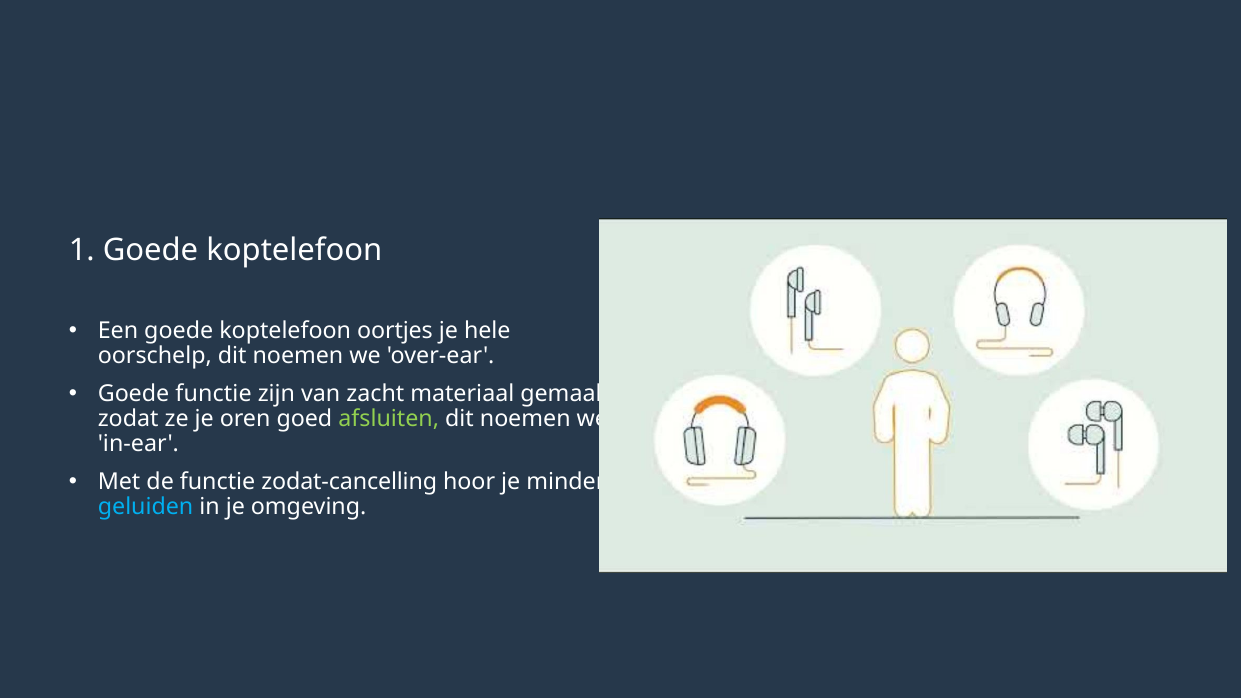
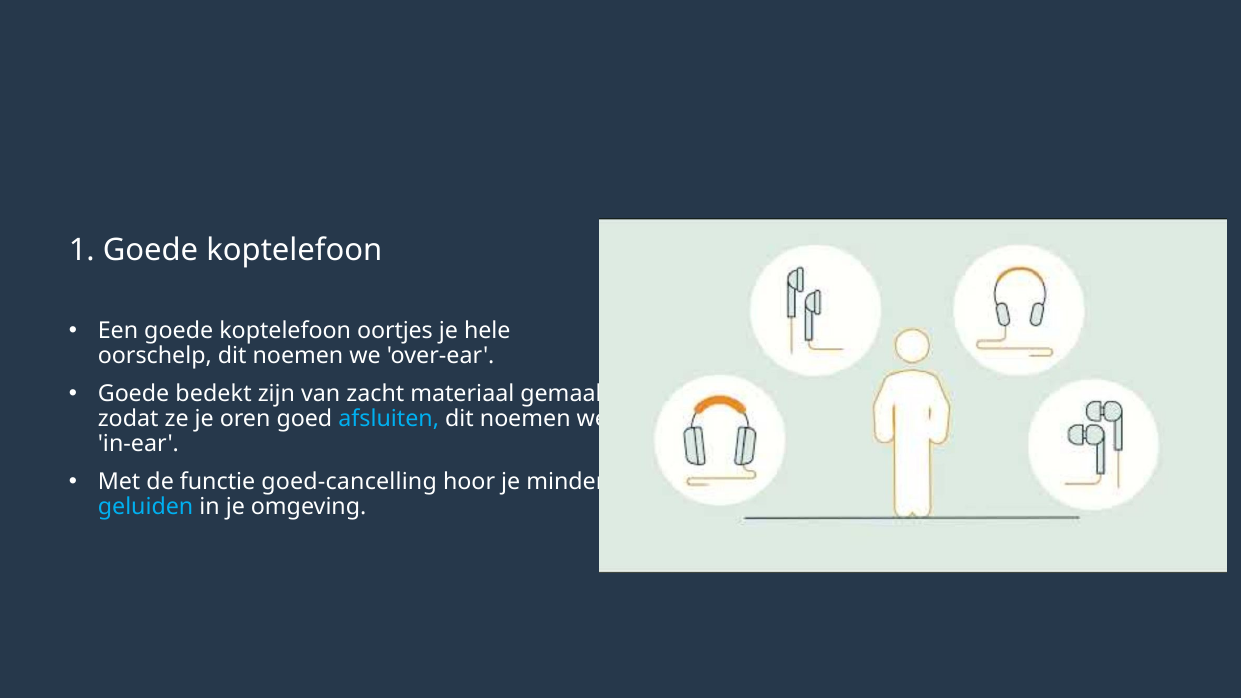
Goede functie: functie -> bedekt
afsluiten colour: light green -> light blue
zodat-cancelling: zodat-cancelling -> goed-cancelling
